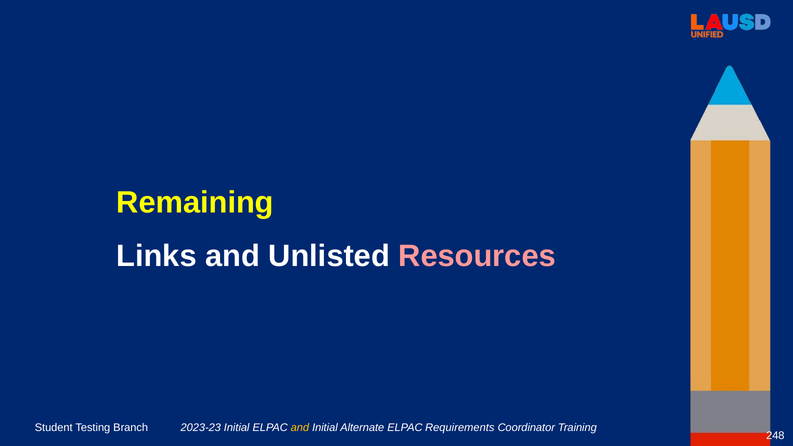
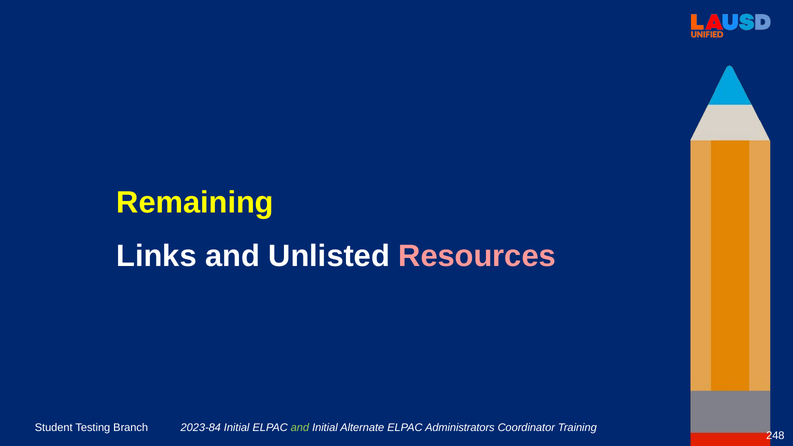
2023-23: 2023-23 -> 2023-84
and at (300, 427) colour: yellow -> light green
Requirements: Requirements -> Administrators
